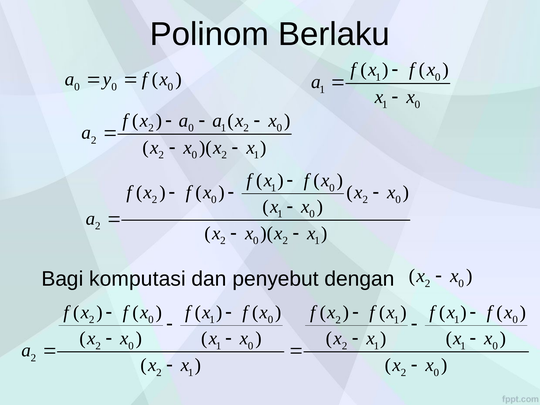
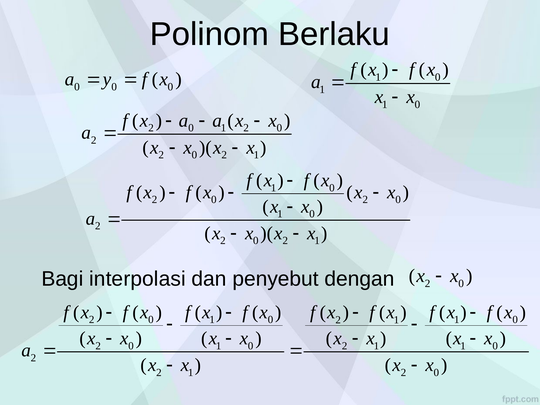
komputasi: komputasi -> interpolasi
